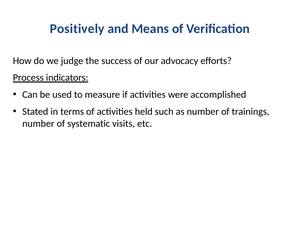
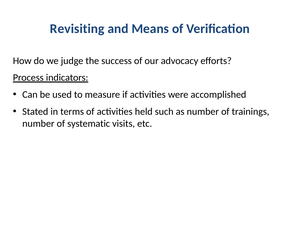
Positively: Positively -> Revisiting
